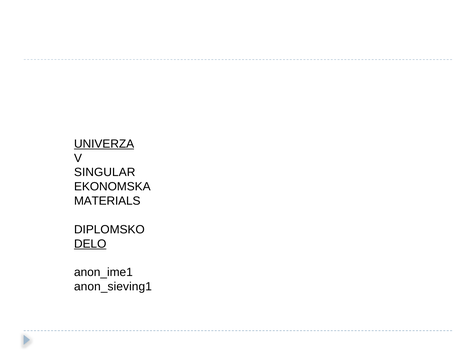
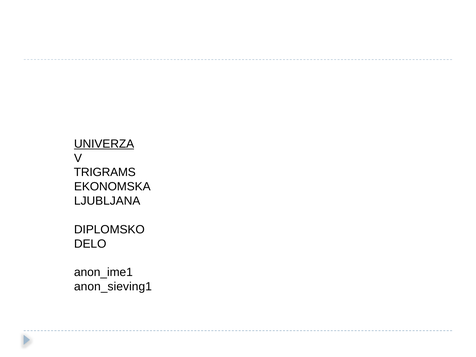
SINGULAR: SINGULAR -> TRIGRAMS
MATERIALS: MATERIALS -> LJUBLJANA
DELO underline: present -> none
